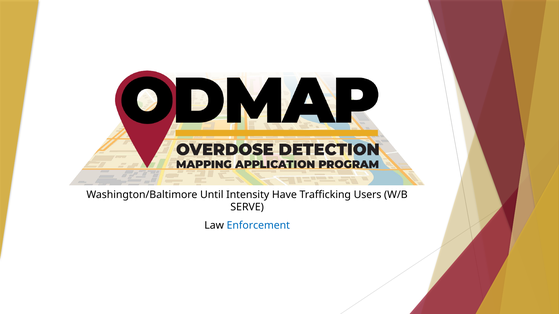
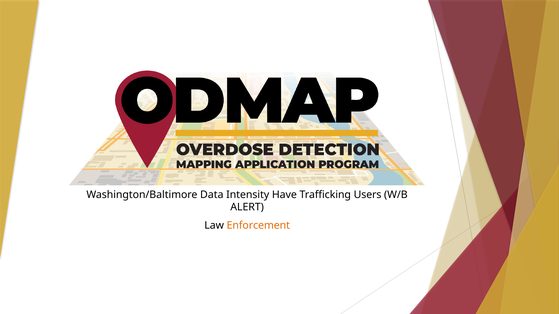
Until: Until -> Data
SERVE: SERVE -> ALERT
Enforcement colour: blue -> orange
